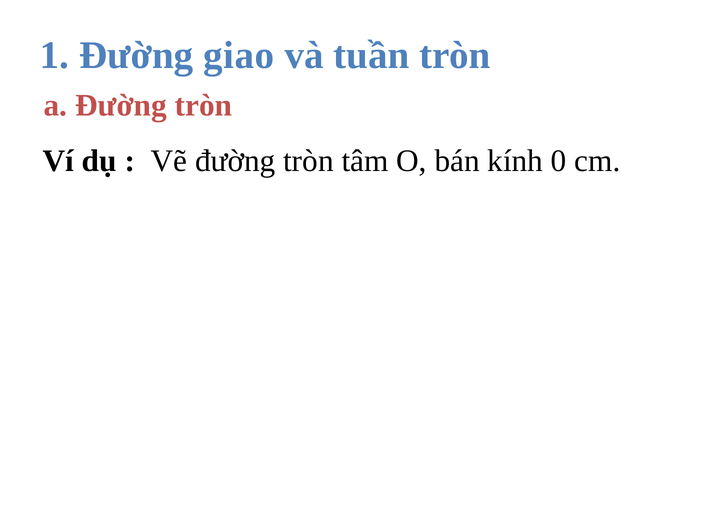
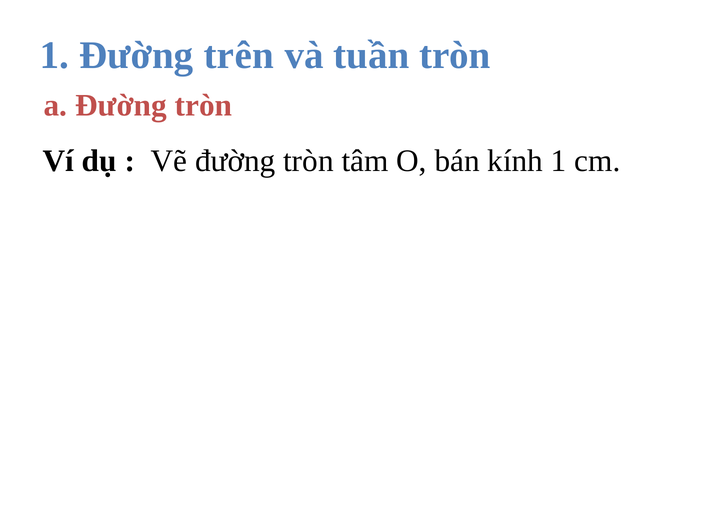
giao: giao -> trên
kính 0: 0 -> 1
